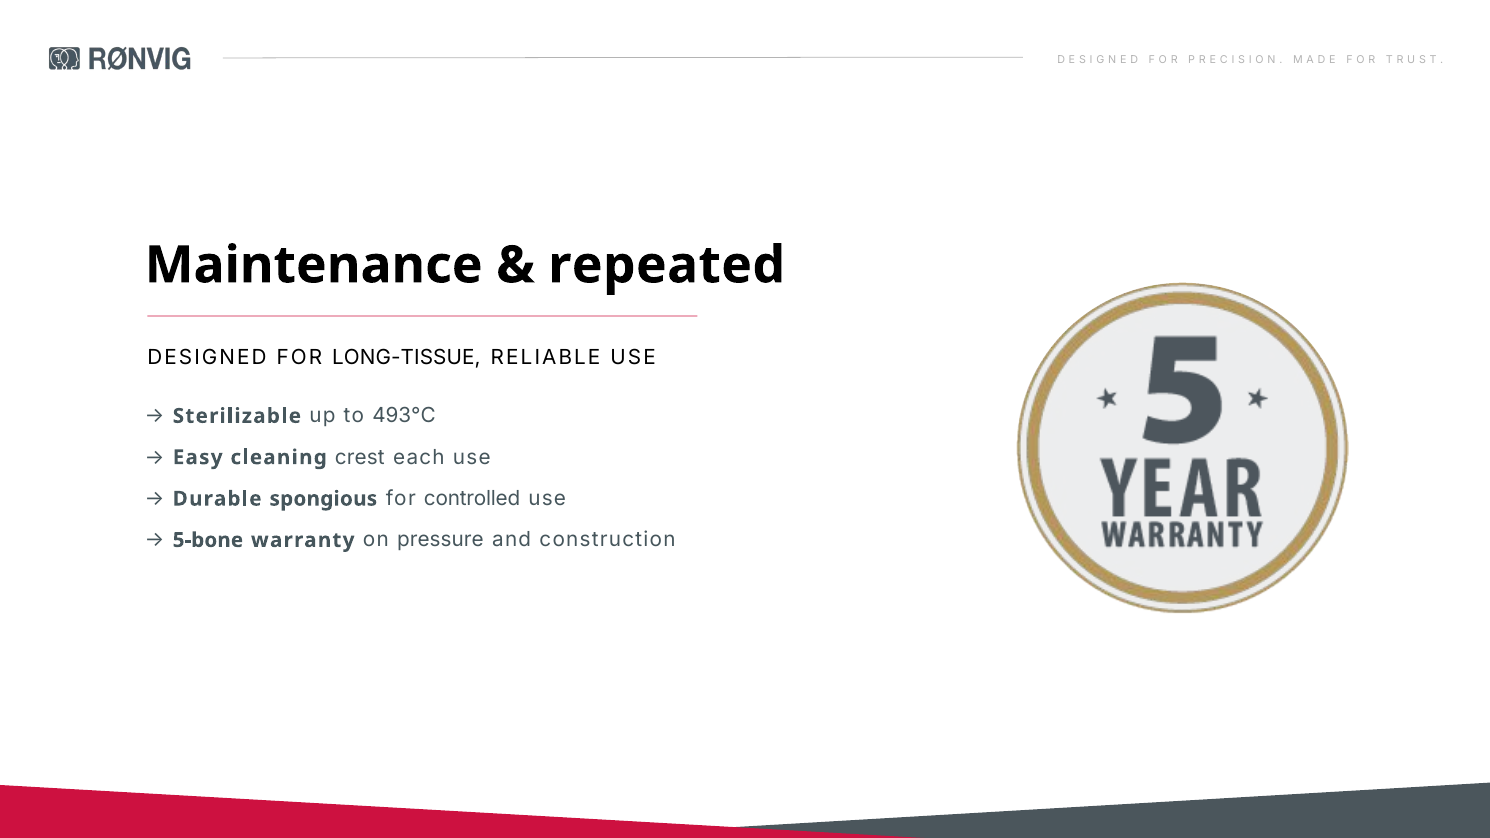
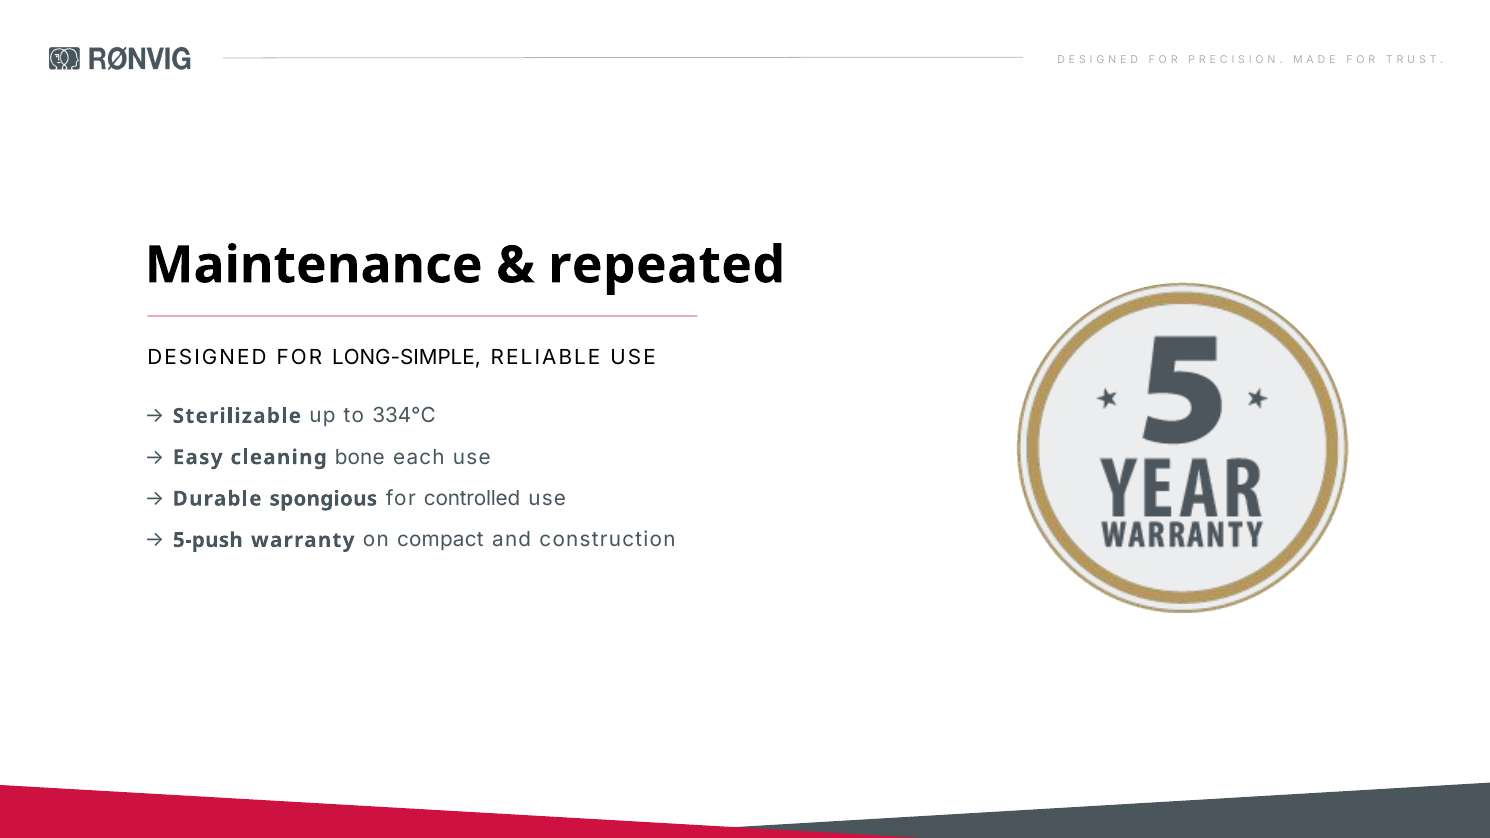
LONG-TISSUE: LONG-TISSUE -> LONG-SIMPLE
493°C: 493°C -> 334°C
crest: crest -> bone
5-bone: 5-bone -> 5-push
pressure: pressure -> compact
